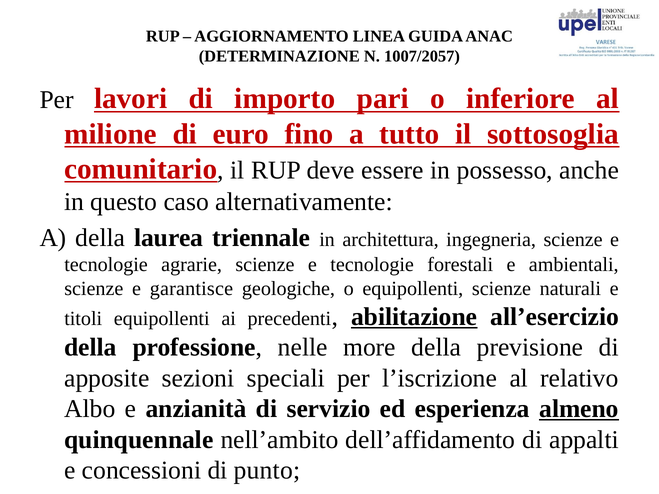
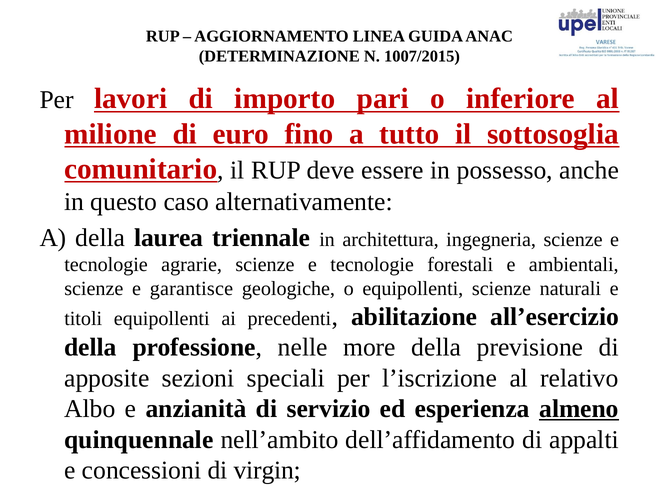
1007/2057: 1007/2057 -> 1007/2015
abilitazione underline: present -> none
punto: punto -> virgin
